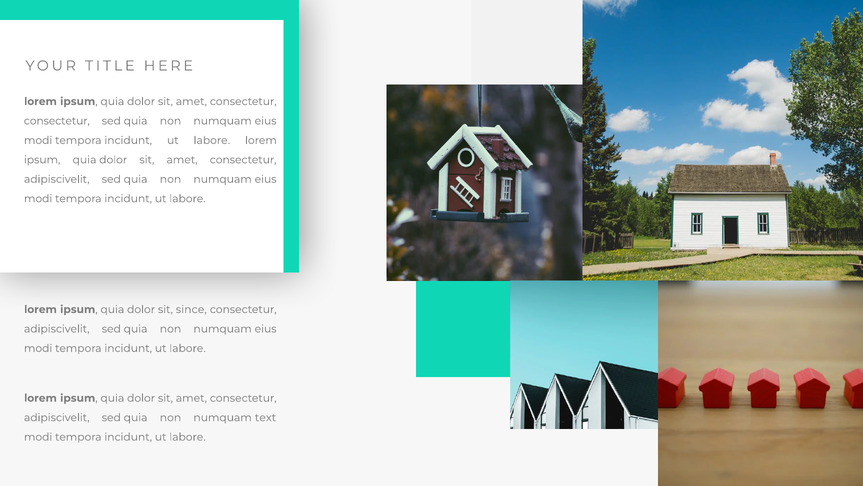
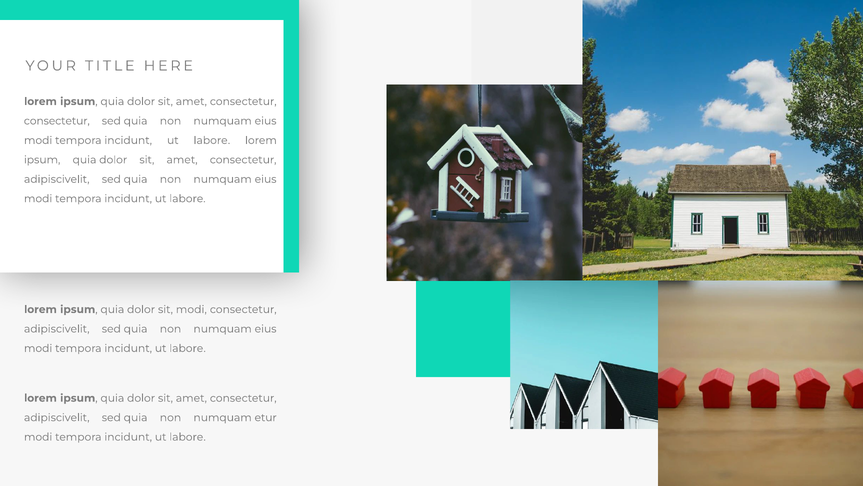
sit since: since -> modi
text: text -> etur
